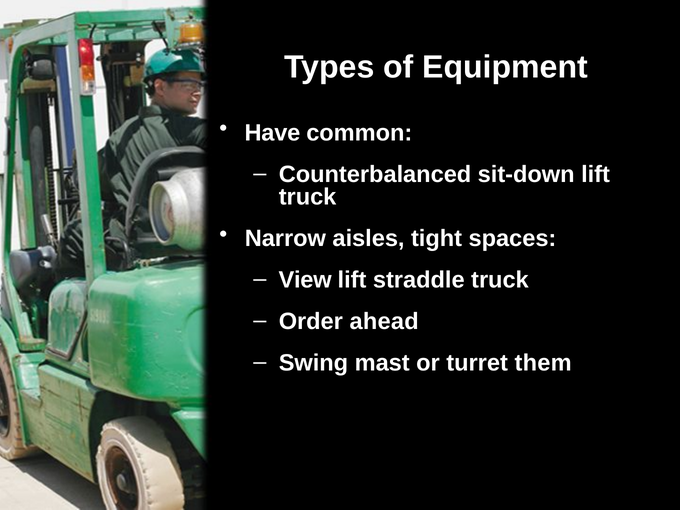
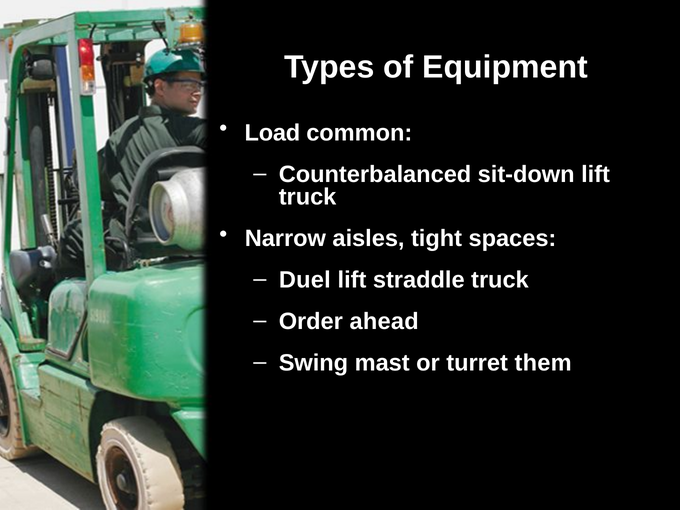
Have: Have -> Load
View: View -> Duel
